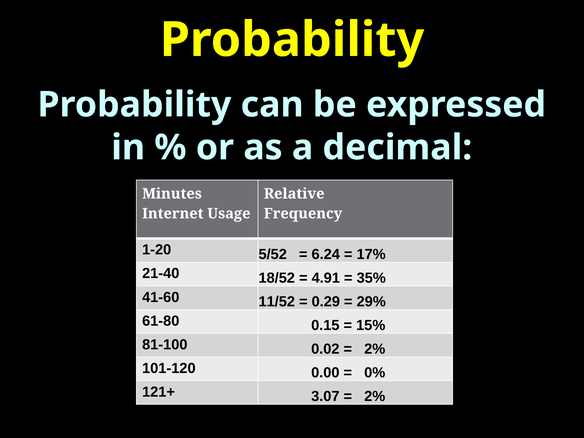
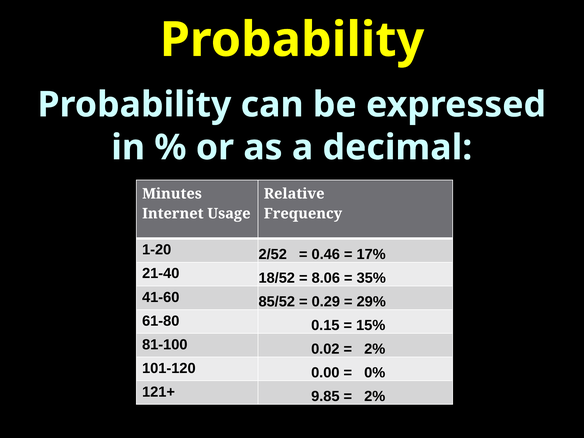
5/52: 5/52 -> 2/52
6.24: 6.24 -> 0.46
4.91: 4.91 -> 8.06
11/52: 11/52 -> 85/52
3.07: 3.07 -> 9.85
